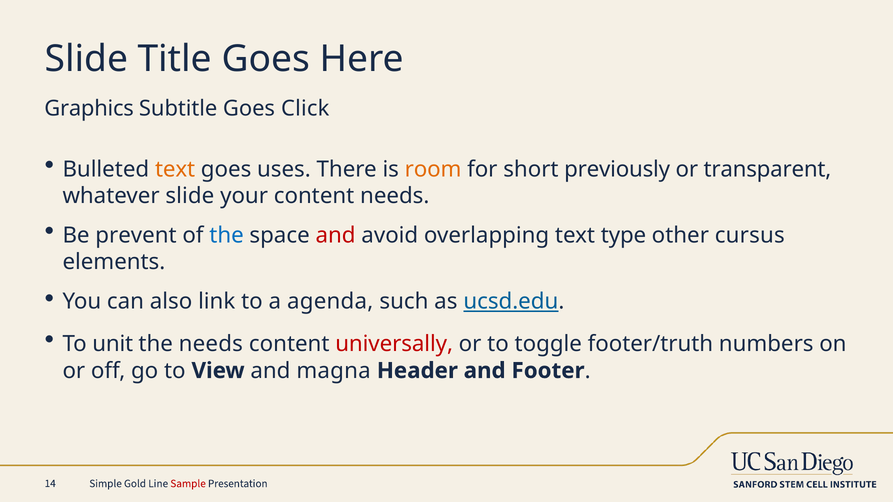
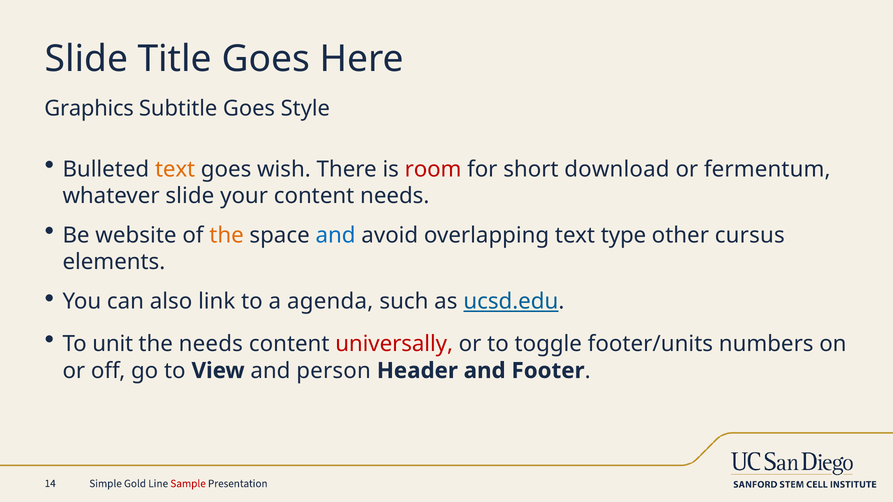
Click: Click -> Style
uses: uses -> wish
room colour: orange -> red
previously: previously -> download
transparent: transparent -> fermentum
prevent: prevent -> website
the at (227, 235) colour: blue -> orange
and at (336, 235) colour: red -> blue
footer/truth: footer/truth -> footer/units
magna: magna -> person
